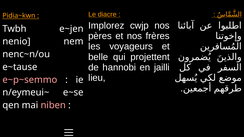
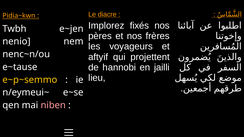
cwjp: cwjp -> fixés
belle: belle -> aftyif
e~p~semmo colour: pink -> yellow
